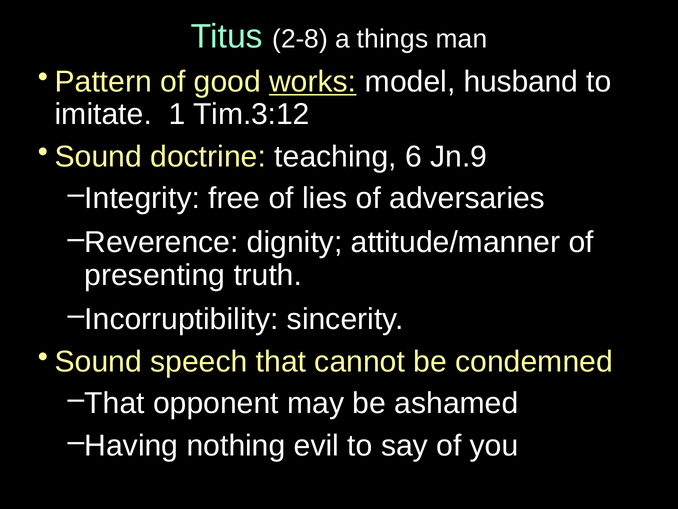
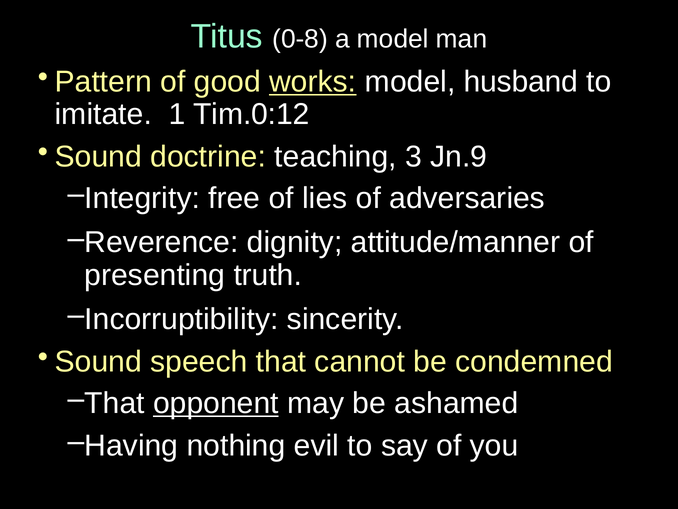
2-8: 2-8 -> 0-8
a things: things -> model
Tim.3:12: Tim.3:12 -> Tim.0:12
6: 6 -> 3
opponent underline: none -> present
